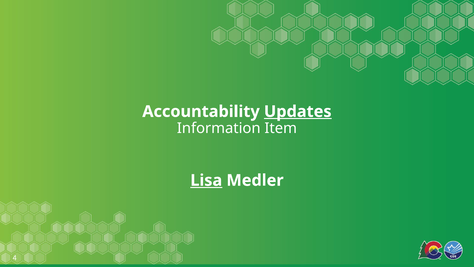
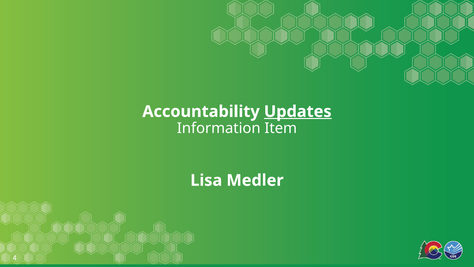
Lisa underline: present -> none
